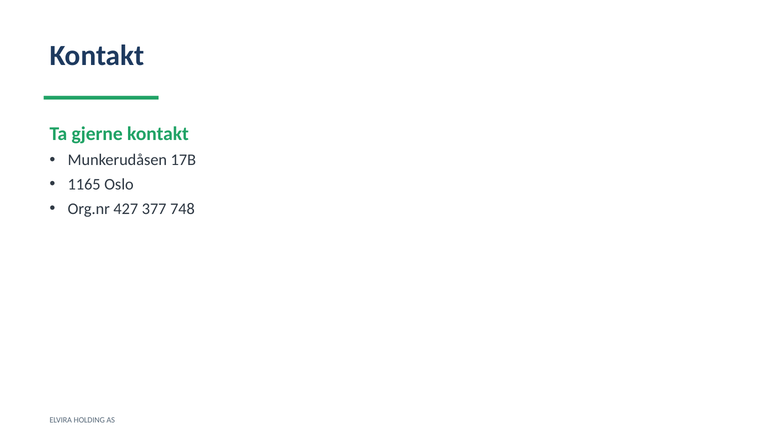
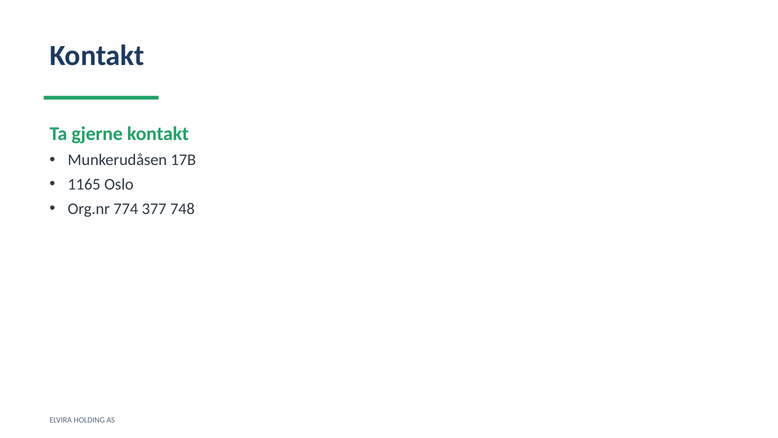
427: 427 -> 774
